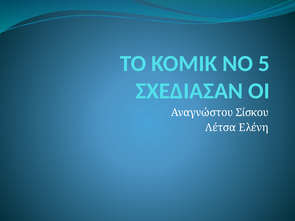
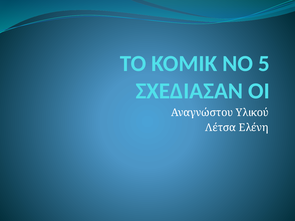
Σίσκου: Σίσκου -> Υλικού
